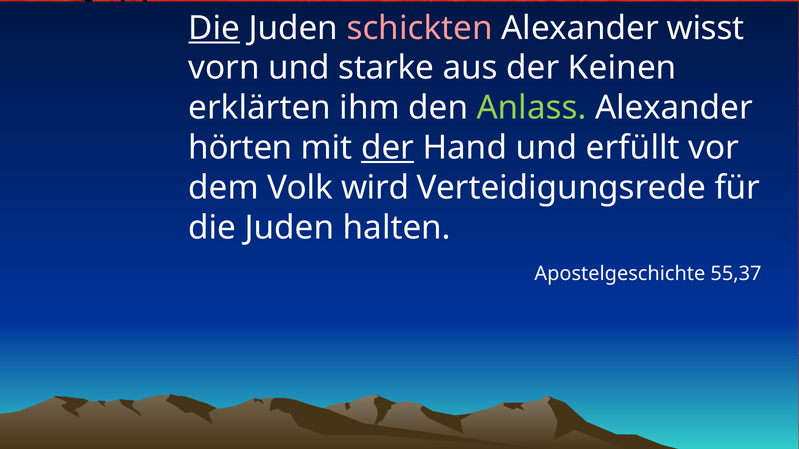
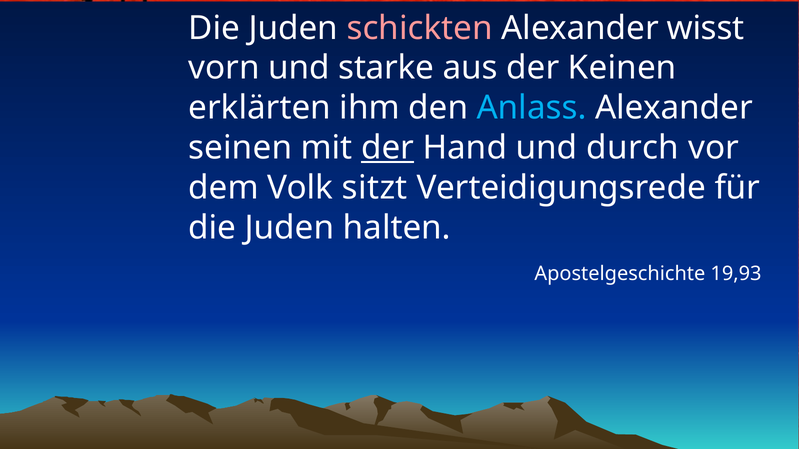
Die at (214, 28) underline: present -> none
Anlass colour: light green -> light blue
hörten: hörten -> seinen
erfüllt: erfüllt -> durch
wird: wird -> sitzt
55,37: 55,37 -> 19,93
